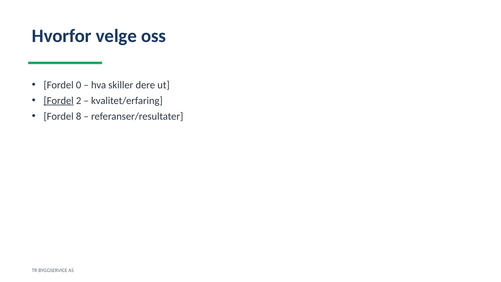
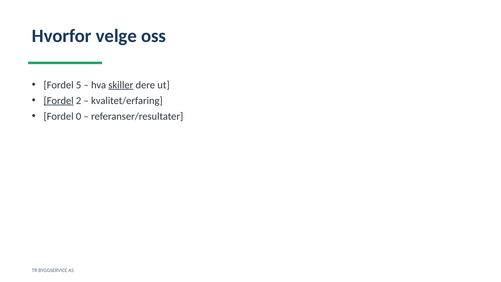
0: 0 -> 5
skiller underline: none -> present
8: 8 -> 0
